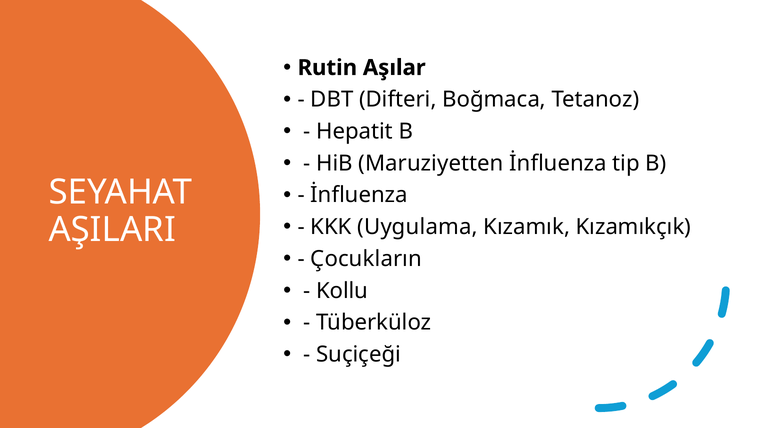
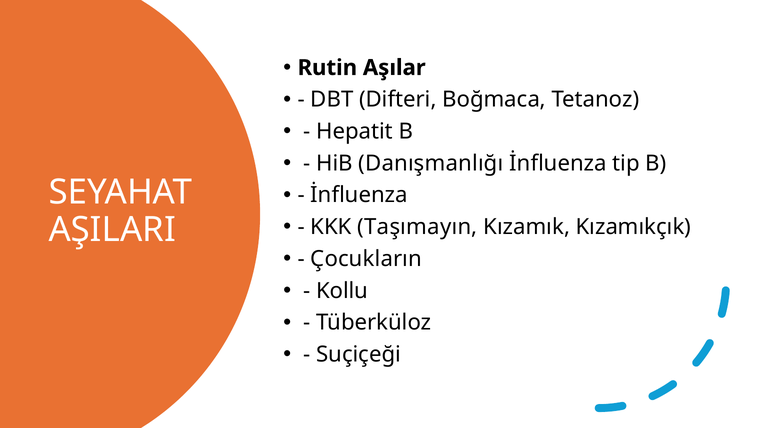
Maruziyetten: Maruziyetten -> Danışmanlığı
Uygulama: Uygulama -> Taşımayın
